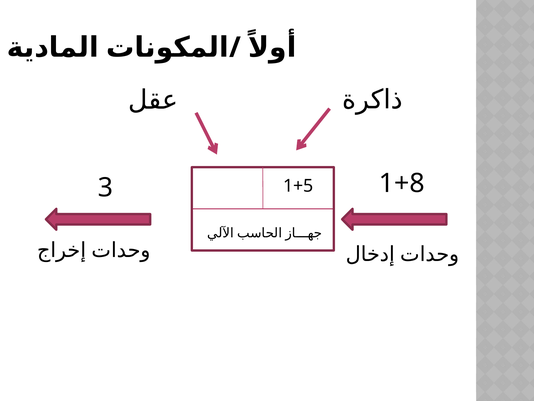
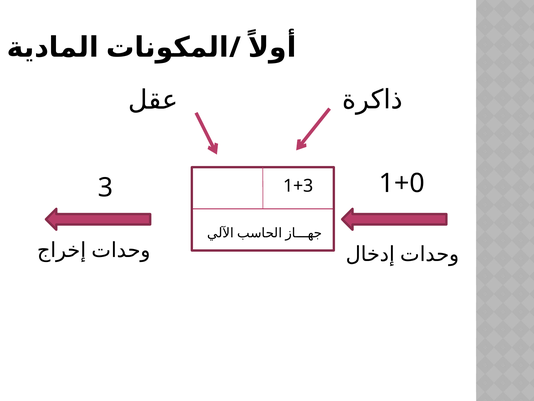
1+8: 1+8 -> 1+0
1+5: 1+5 -> 1+3
